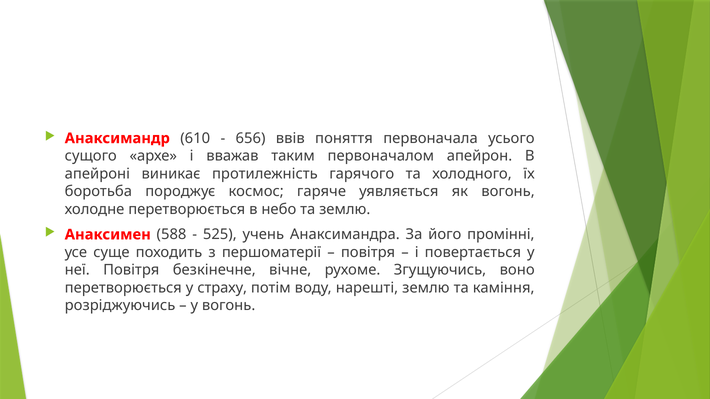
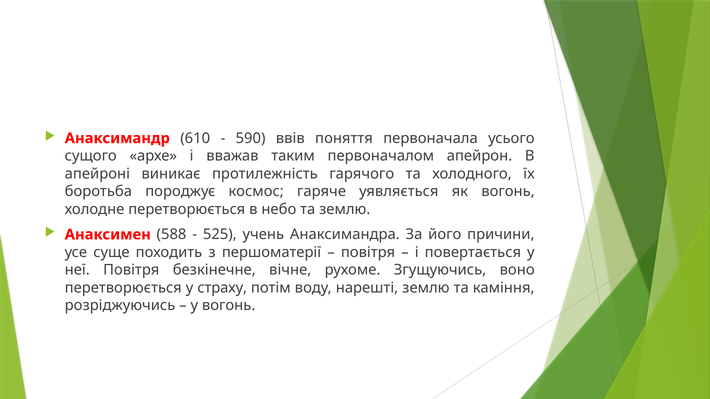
656: 656 -> 590
промінні: промінні -> причини
